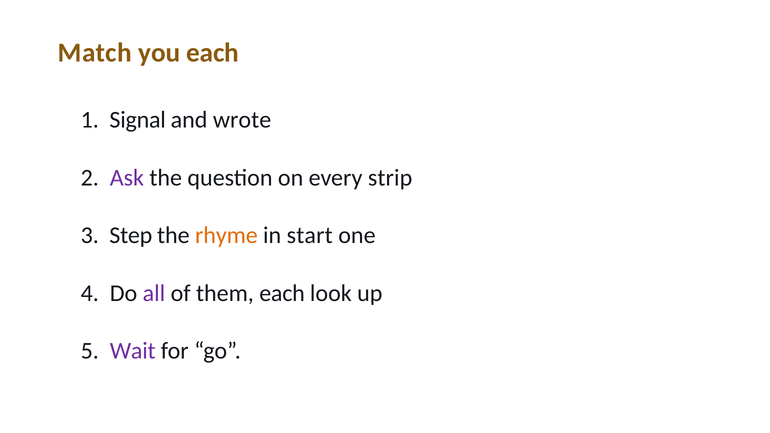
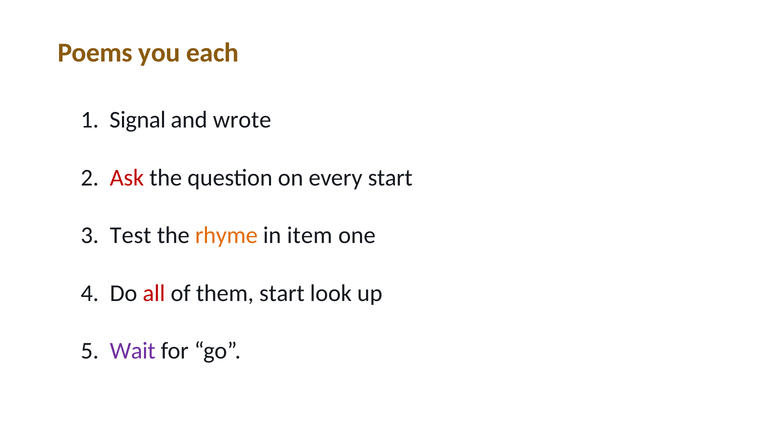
Match: Match -> Poems
Ask colour: purple -> red
every strip: strip -> start
Step: Step -> Test
start: start -> item
all colour: purple -> red
them each: each -> start
